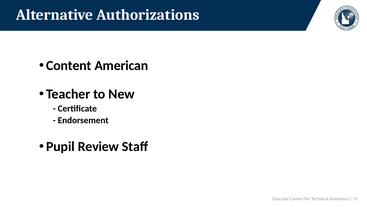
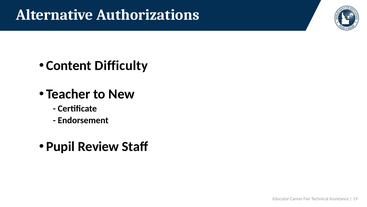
American: American -> Difficulty
